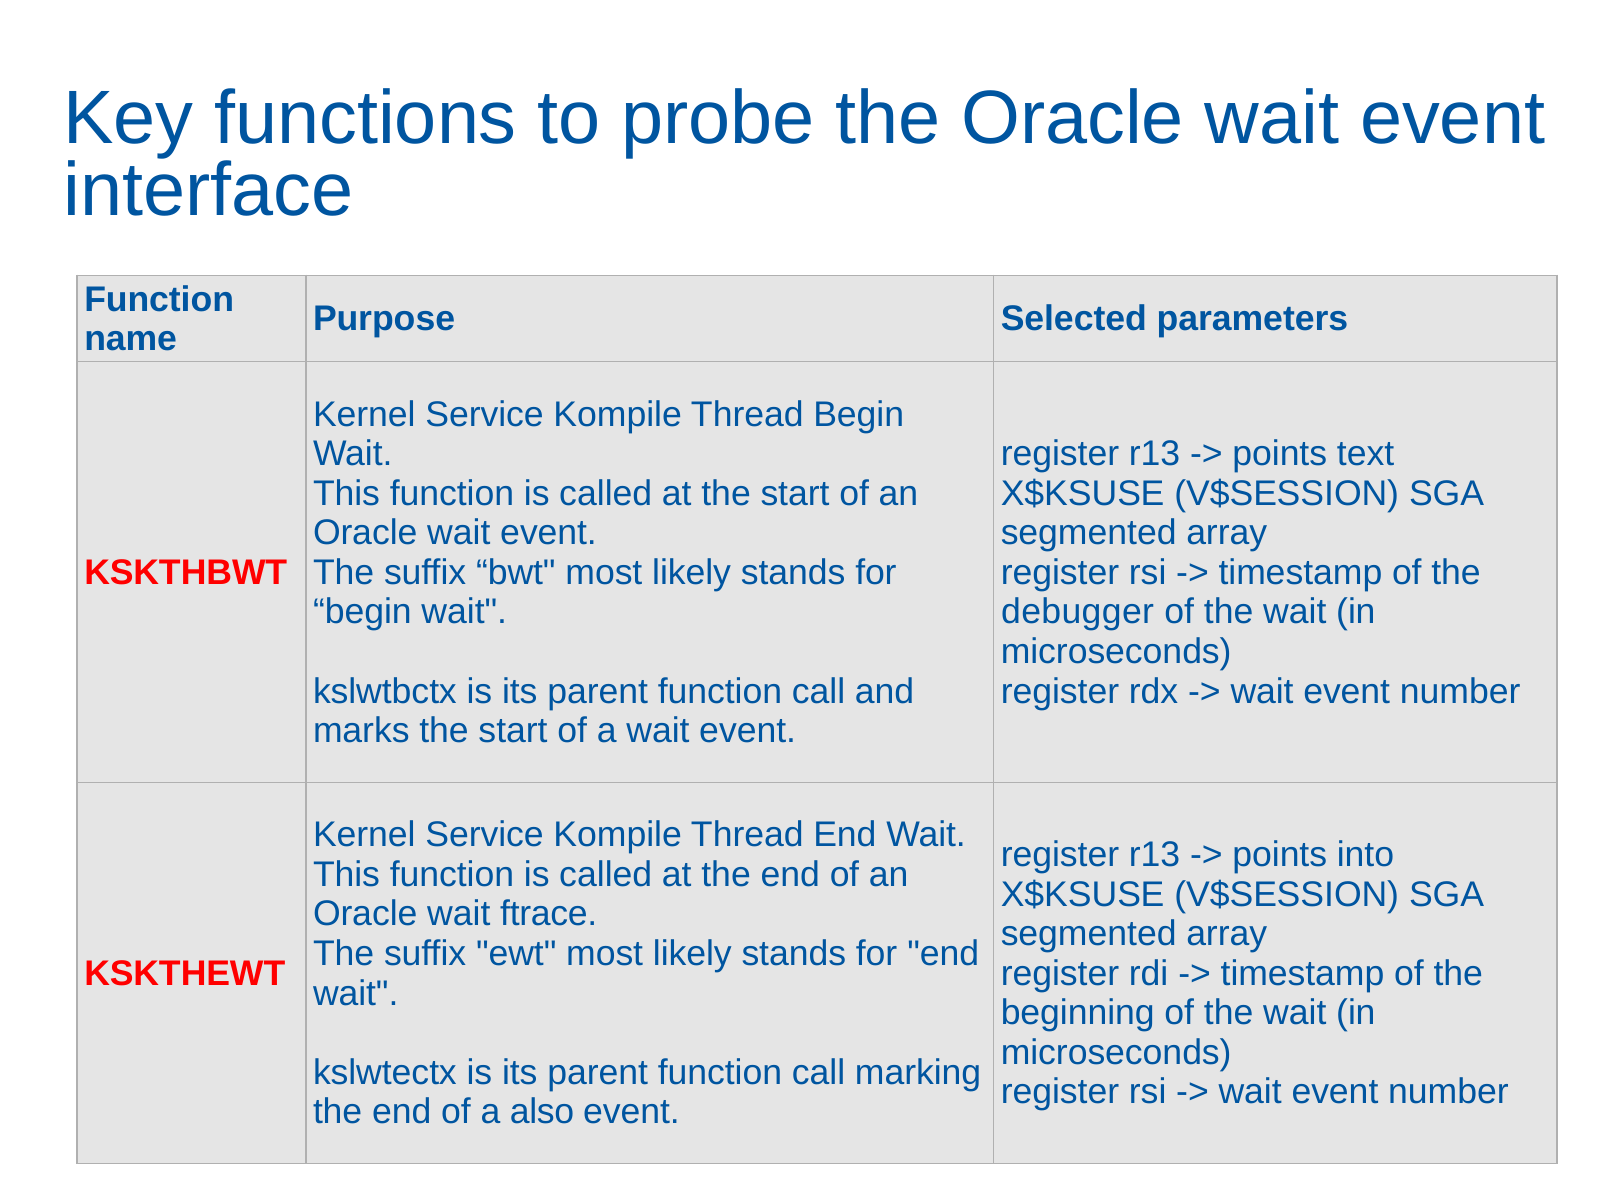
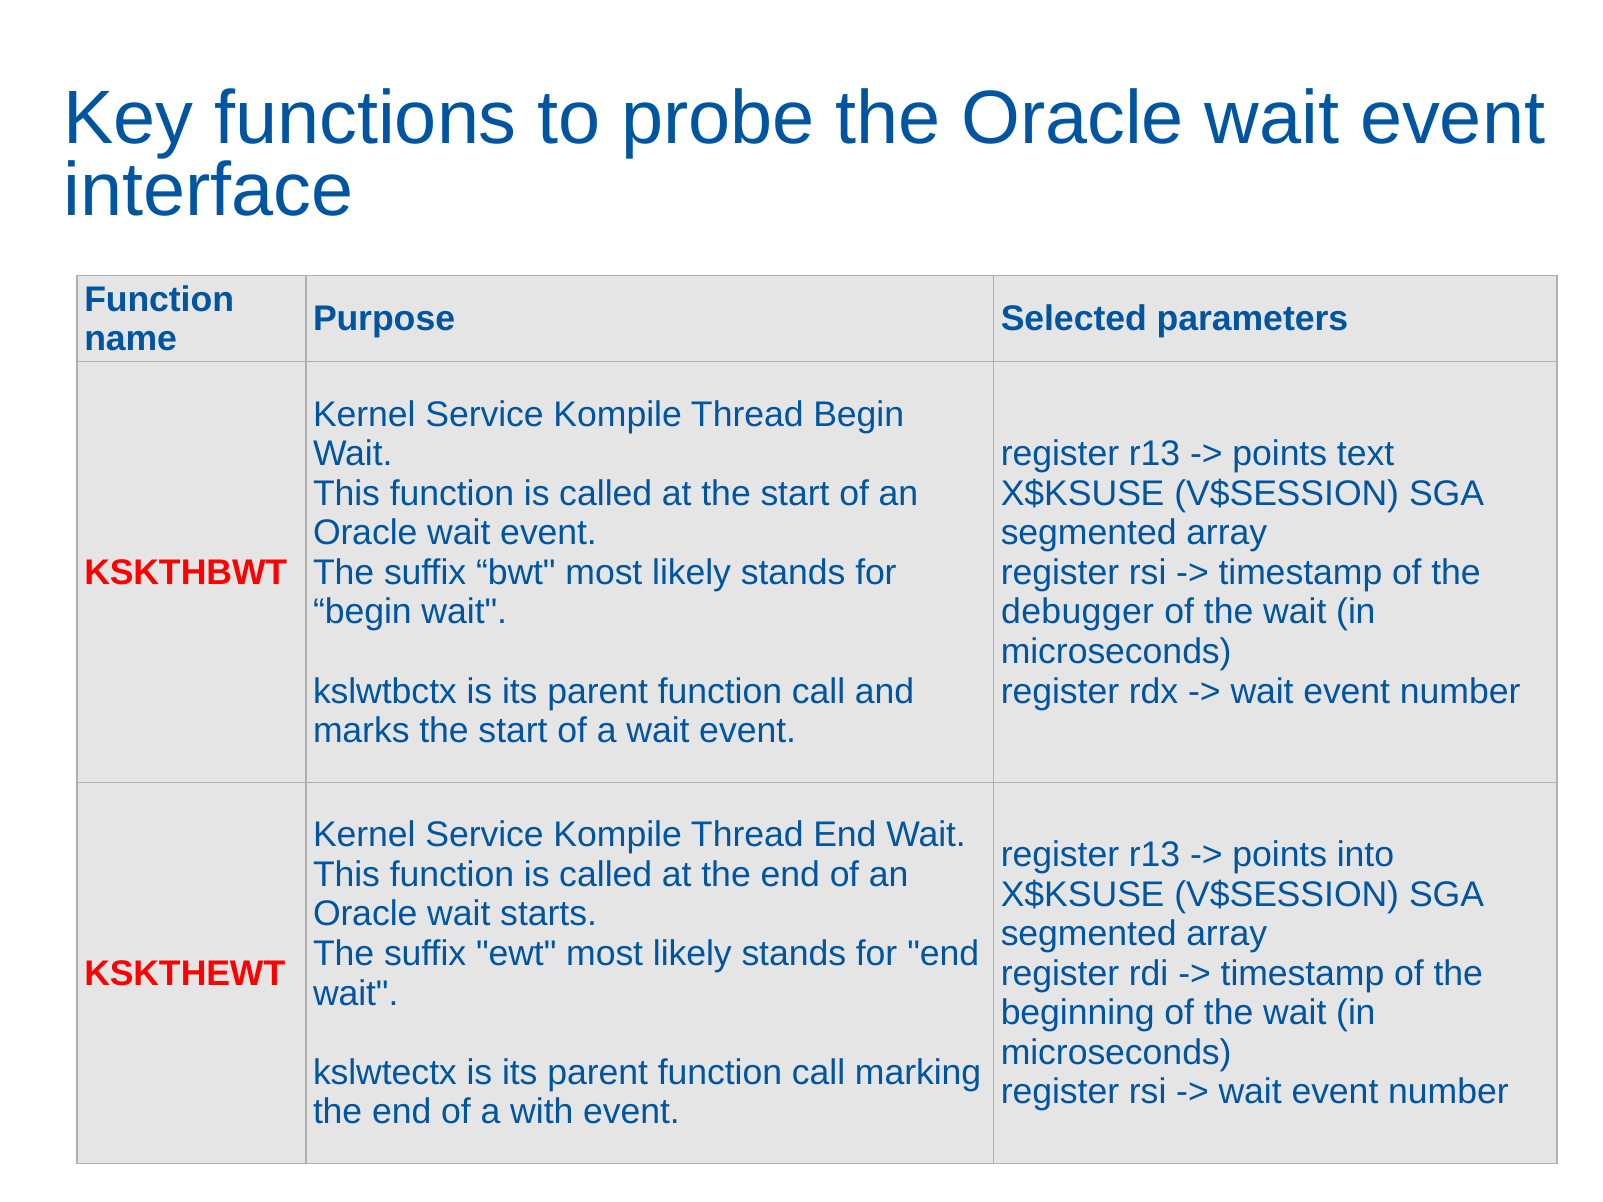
ftrace: ftrace -> starts
also: also -> with
